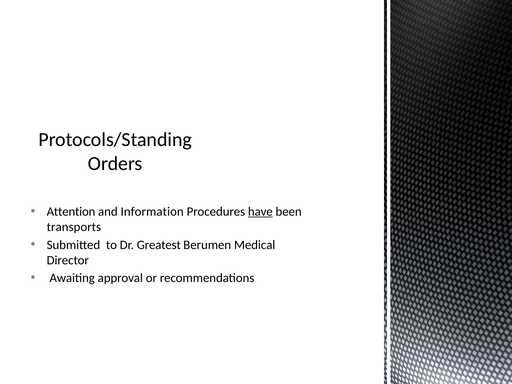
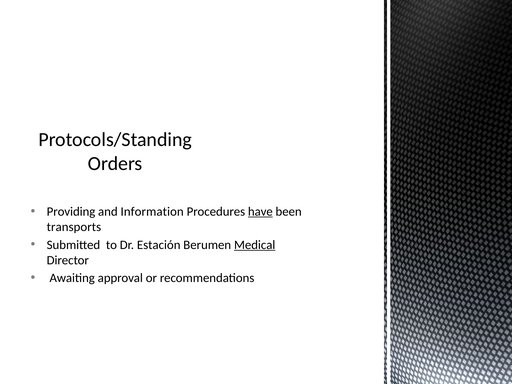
Attention: Attention -> Providing
Greatest: Greatest -> Estación
Medical underline: none -> present
